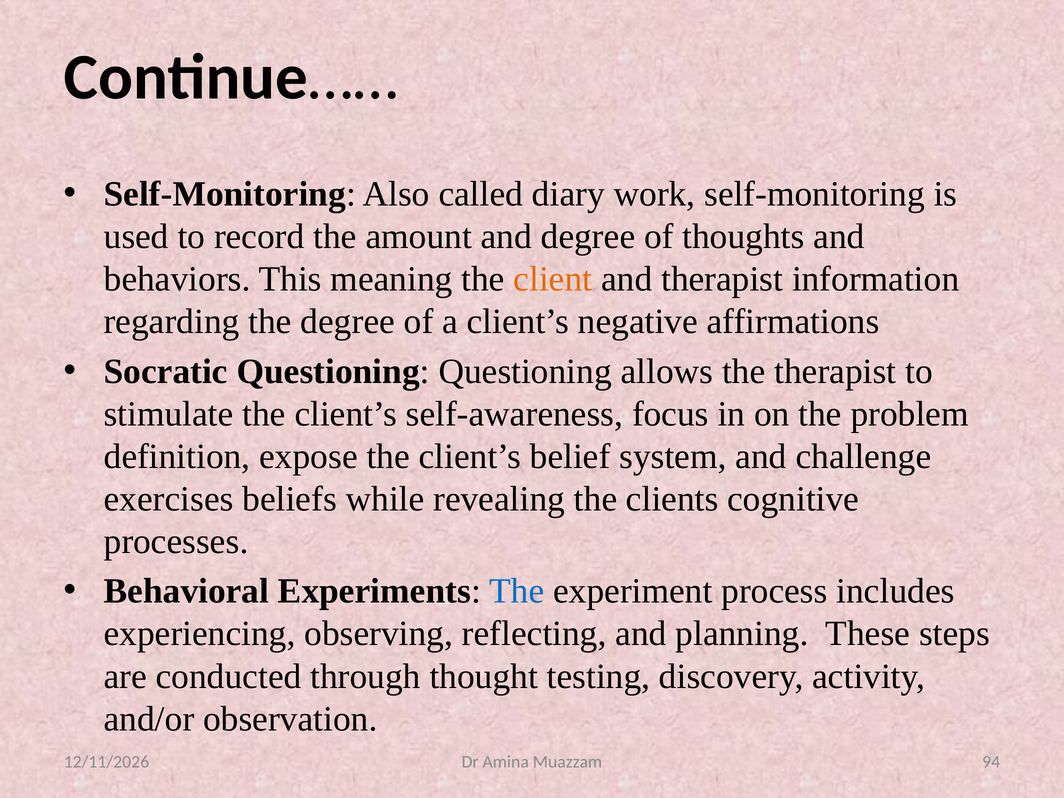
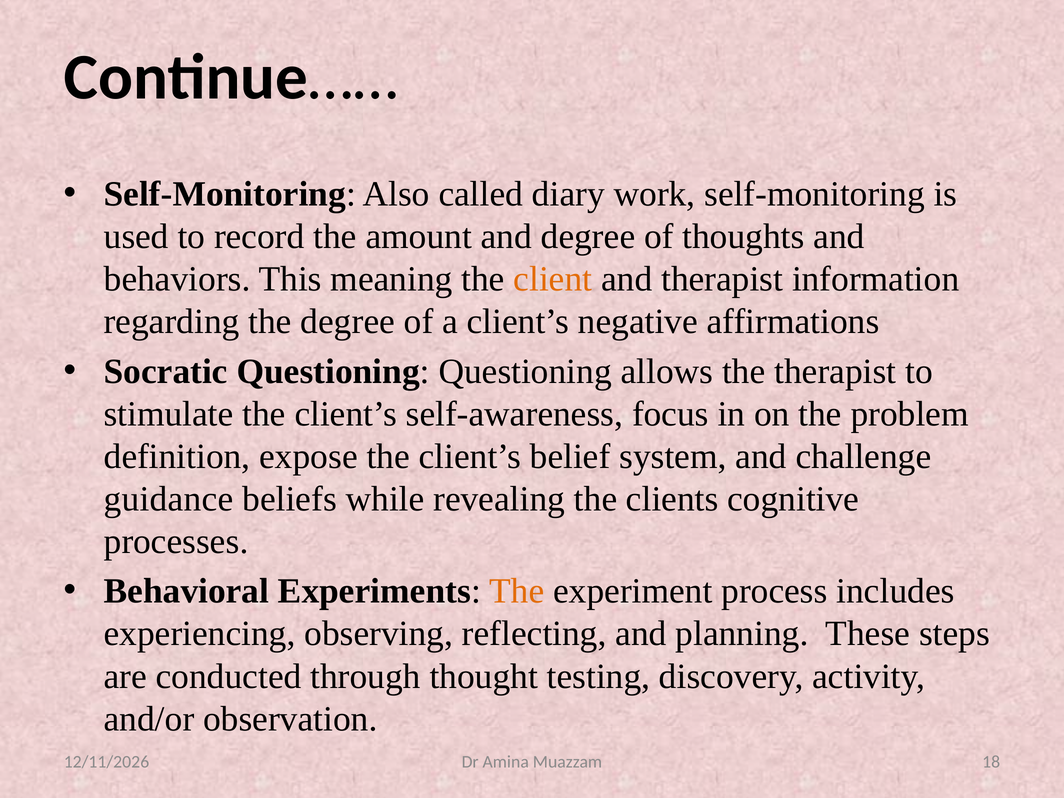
exercises: exercises -> guidance
The at (517, 591) colour: blue -> orange
94: 94 -> 18
